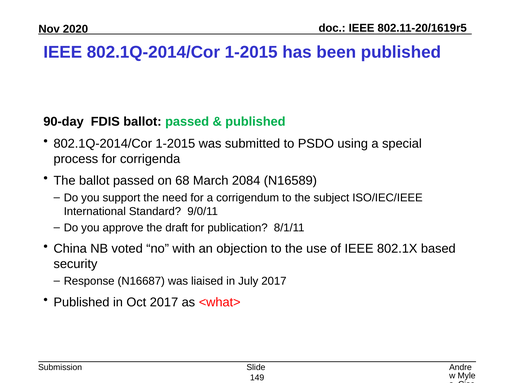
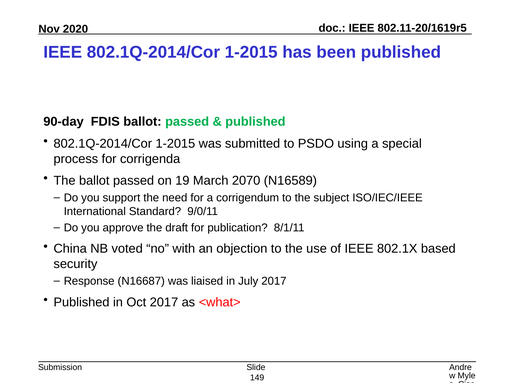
68: 68 -> 19
2084: 2084 -> 2070
